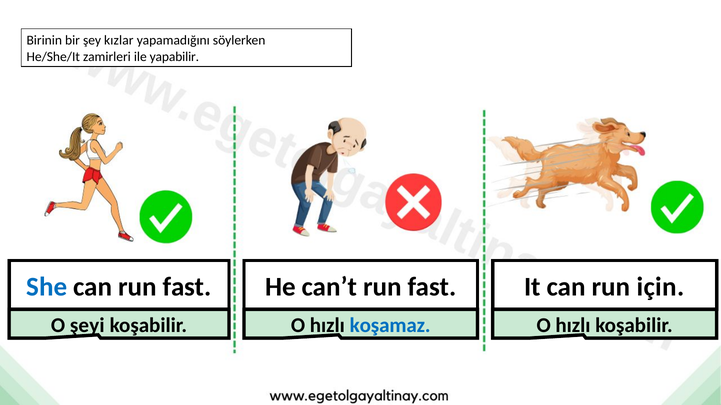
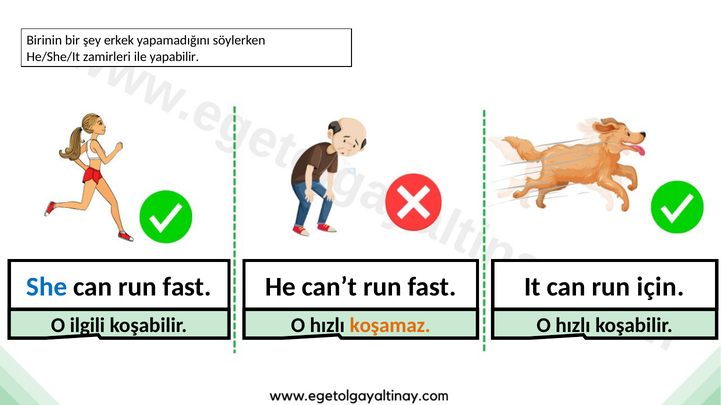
kızlar: kızlar -> erkek
şeyi: şeyi -> ilgili
koşamaz colour: blue -> orange
